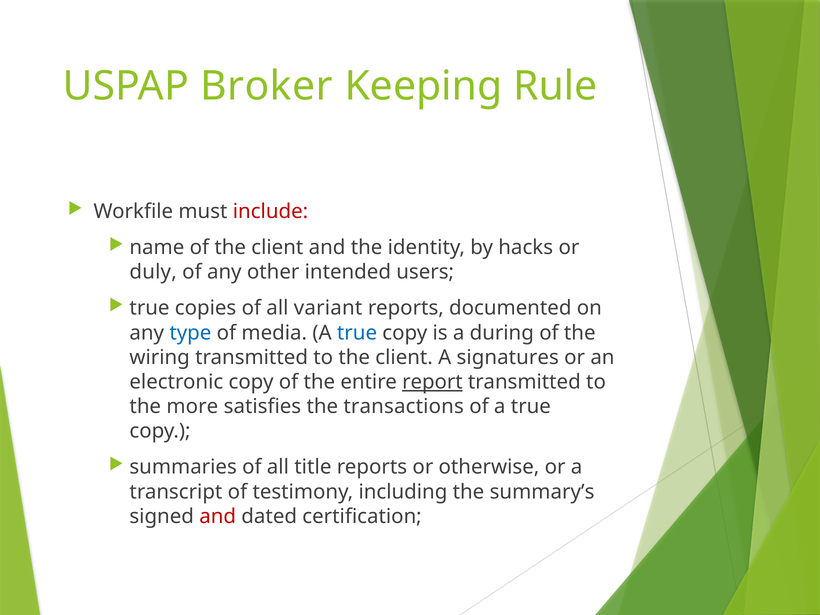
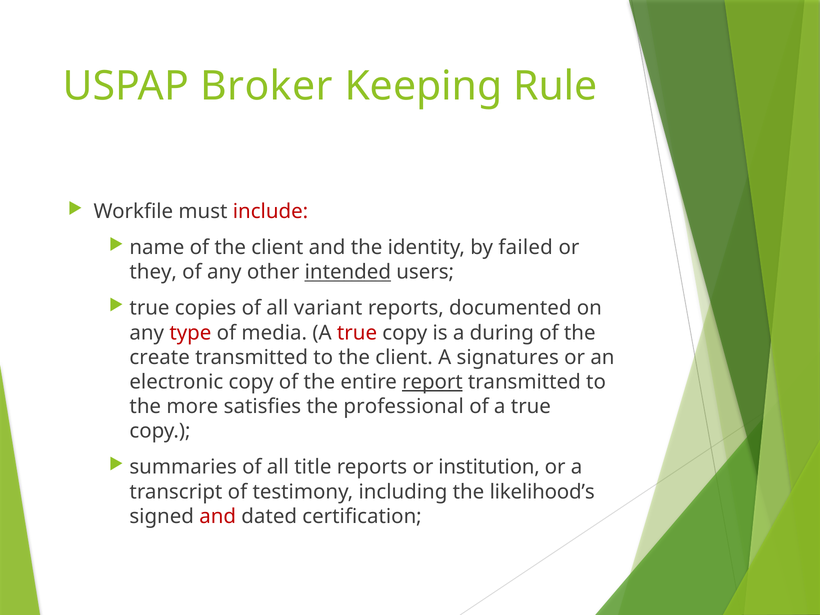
hacks: hacks -> failed
duly: duly -> they
intended underline: none -> present
type colour: blue -> red
true at (357, 333) colour: blue -> red
wiring: wiring -> create
transactions: transactions -> professional
otherwise: otherwise -> institution
summary’s: summary’s -> likelihood’s
